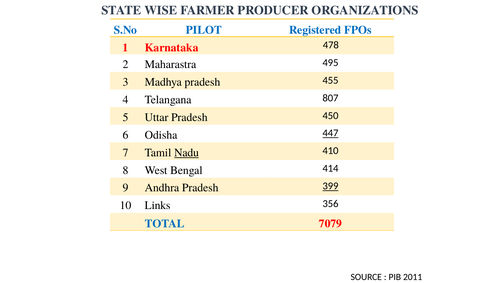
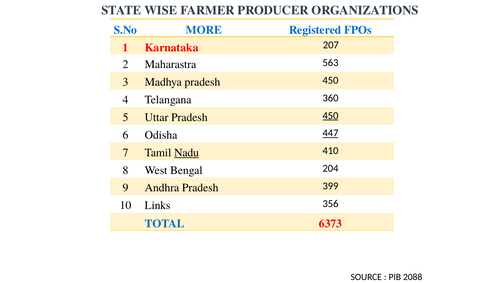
PILOT: PILOT -> MORE
478: 478 -> 207
495: 495 -> 563
Madhya pradesh 455: 455 -> 450
807: 807 -> 360
450 at (330, 116) underline: none -> present
414: 414 -> 204
399 underline: present -> none
7079: 7079 -> 6373
2011: 2011 -> 2088
